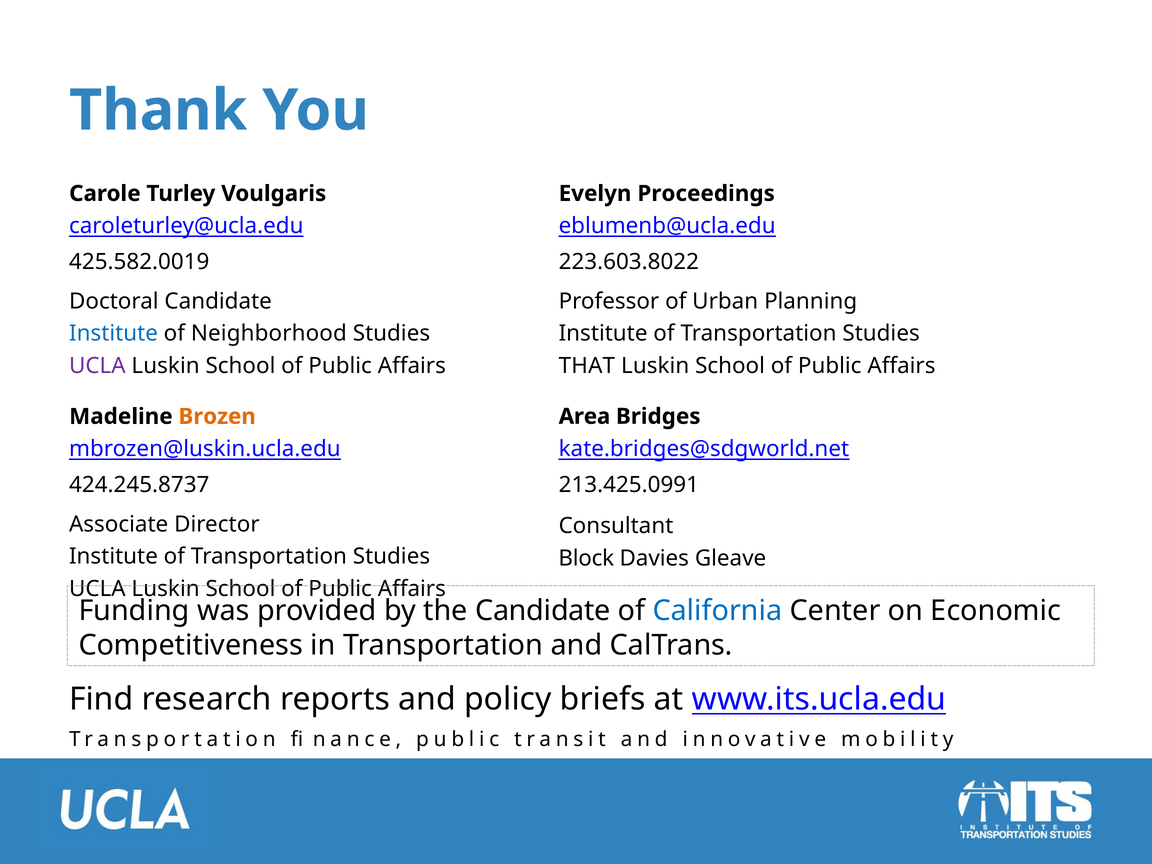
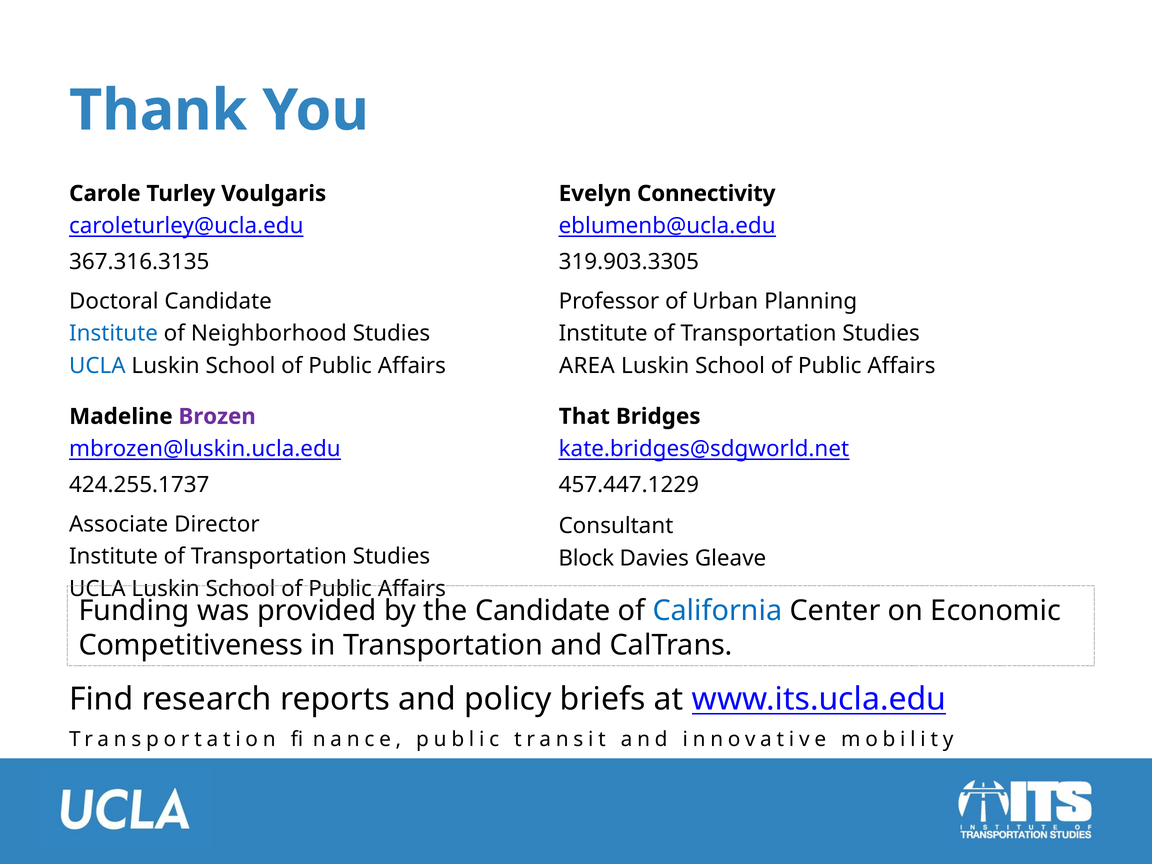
Proceedings: Proceedings -> Connectivity
425.582.0019: 425.582.0019 -> 367.316.3135
223.603.8022: 223.603.8022 -> 319.903.3305
UCLA at (97, 366) colour: purple -> blue
THAT: THAT -> AREA
Brozen colour: orange -> purple
Area: Area -> That
424.245.8737: 424.245.8737 -> 424.255.1737
213.425.0991: 213.425.0991 -> 457.447.1229
